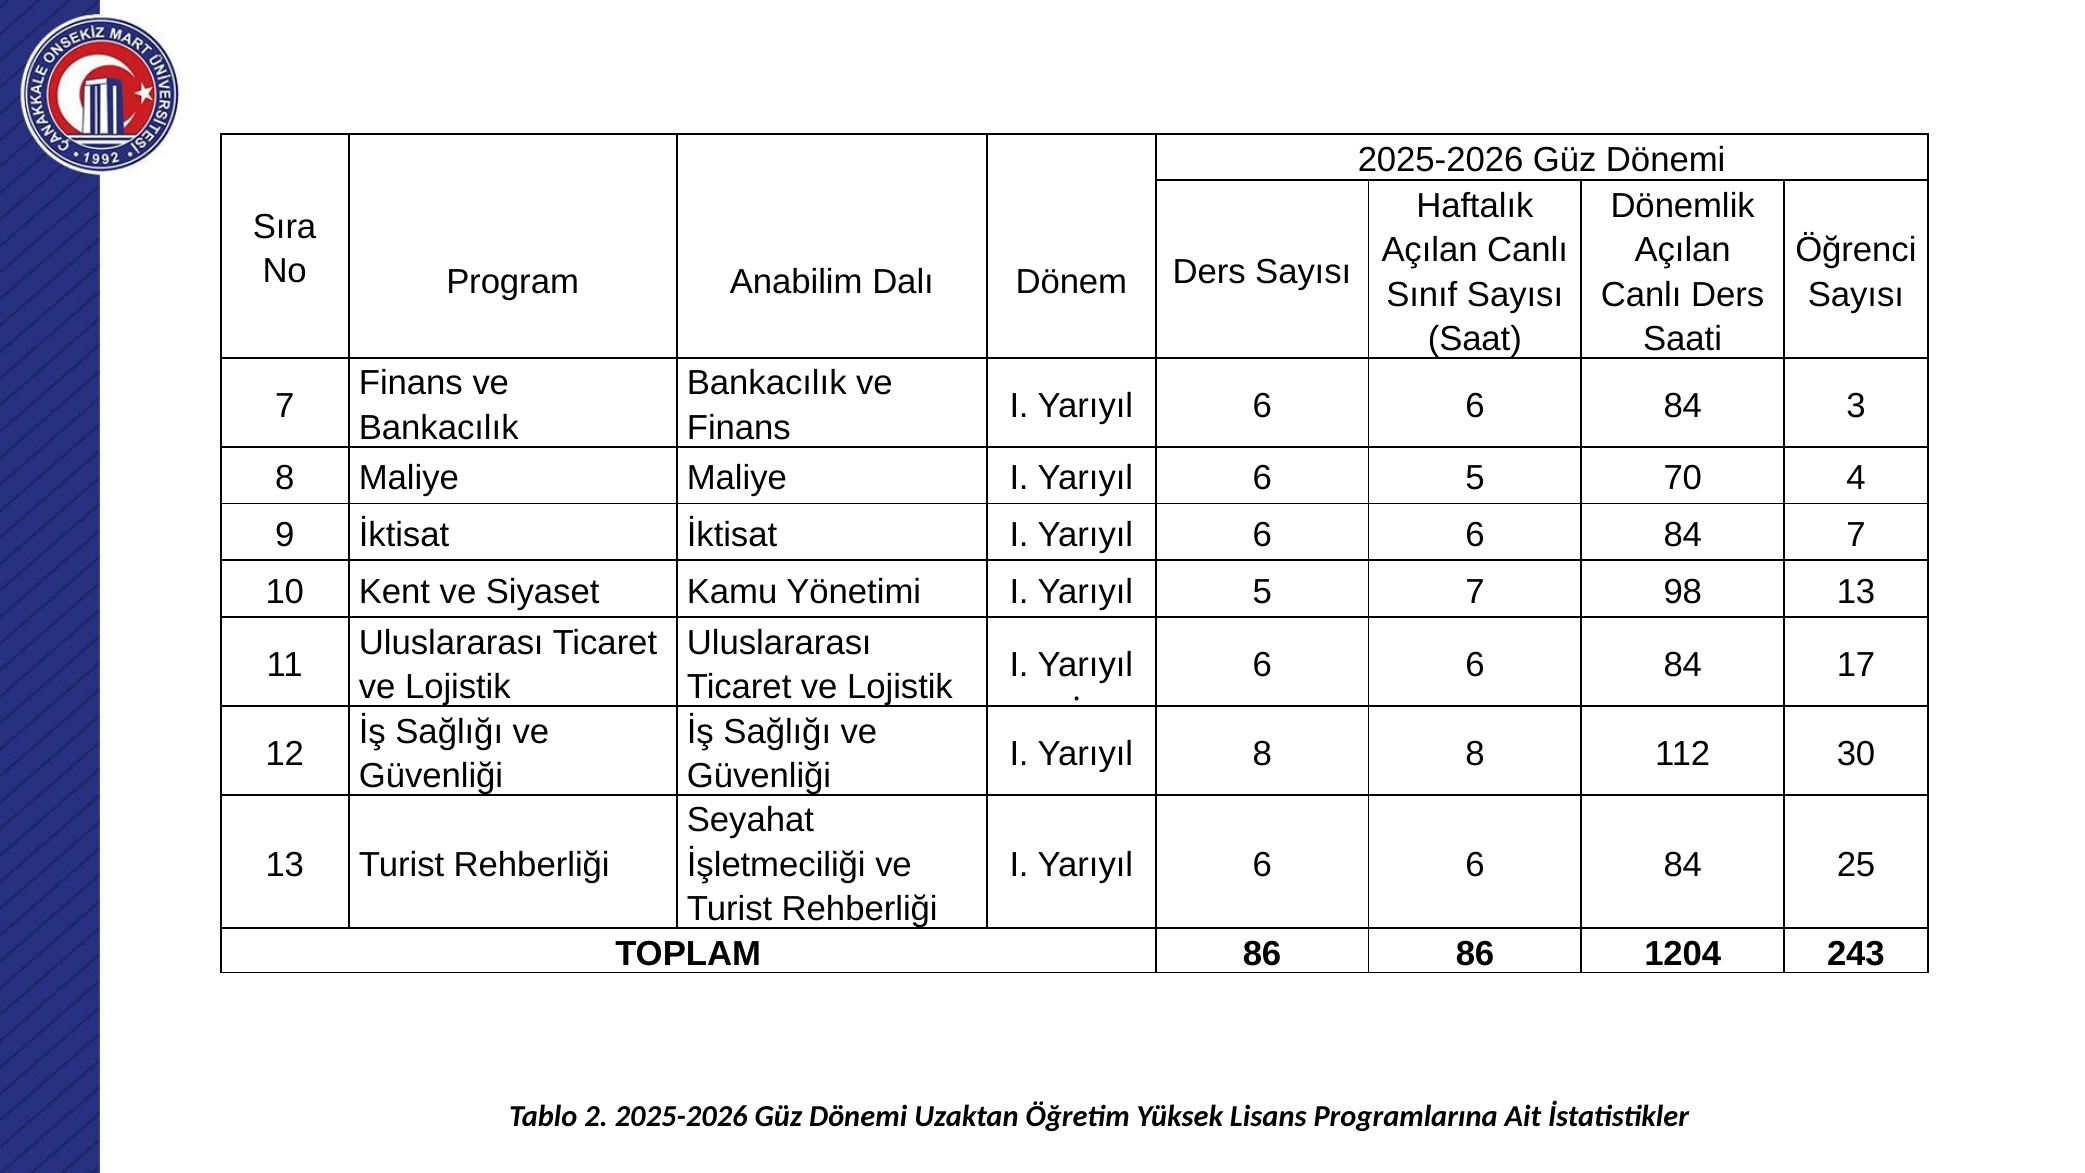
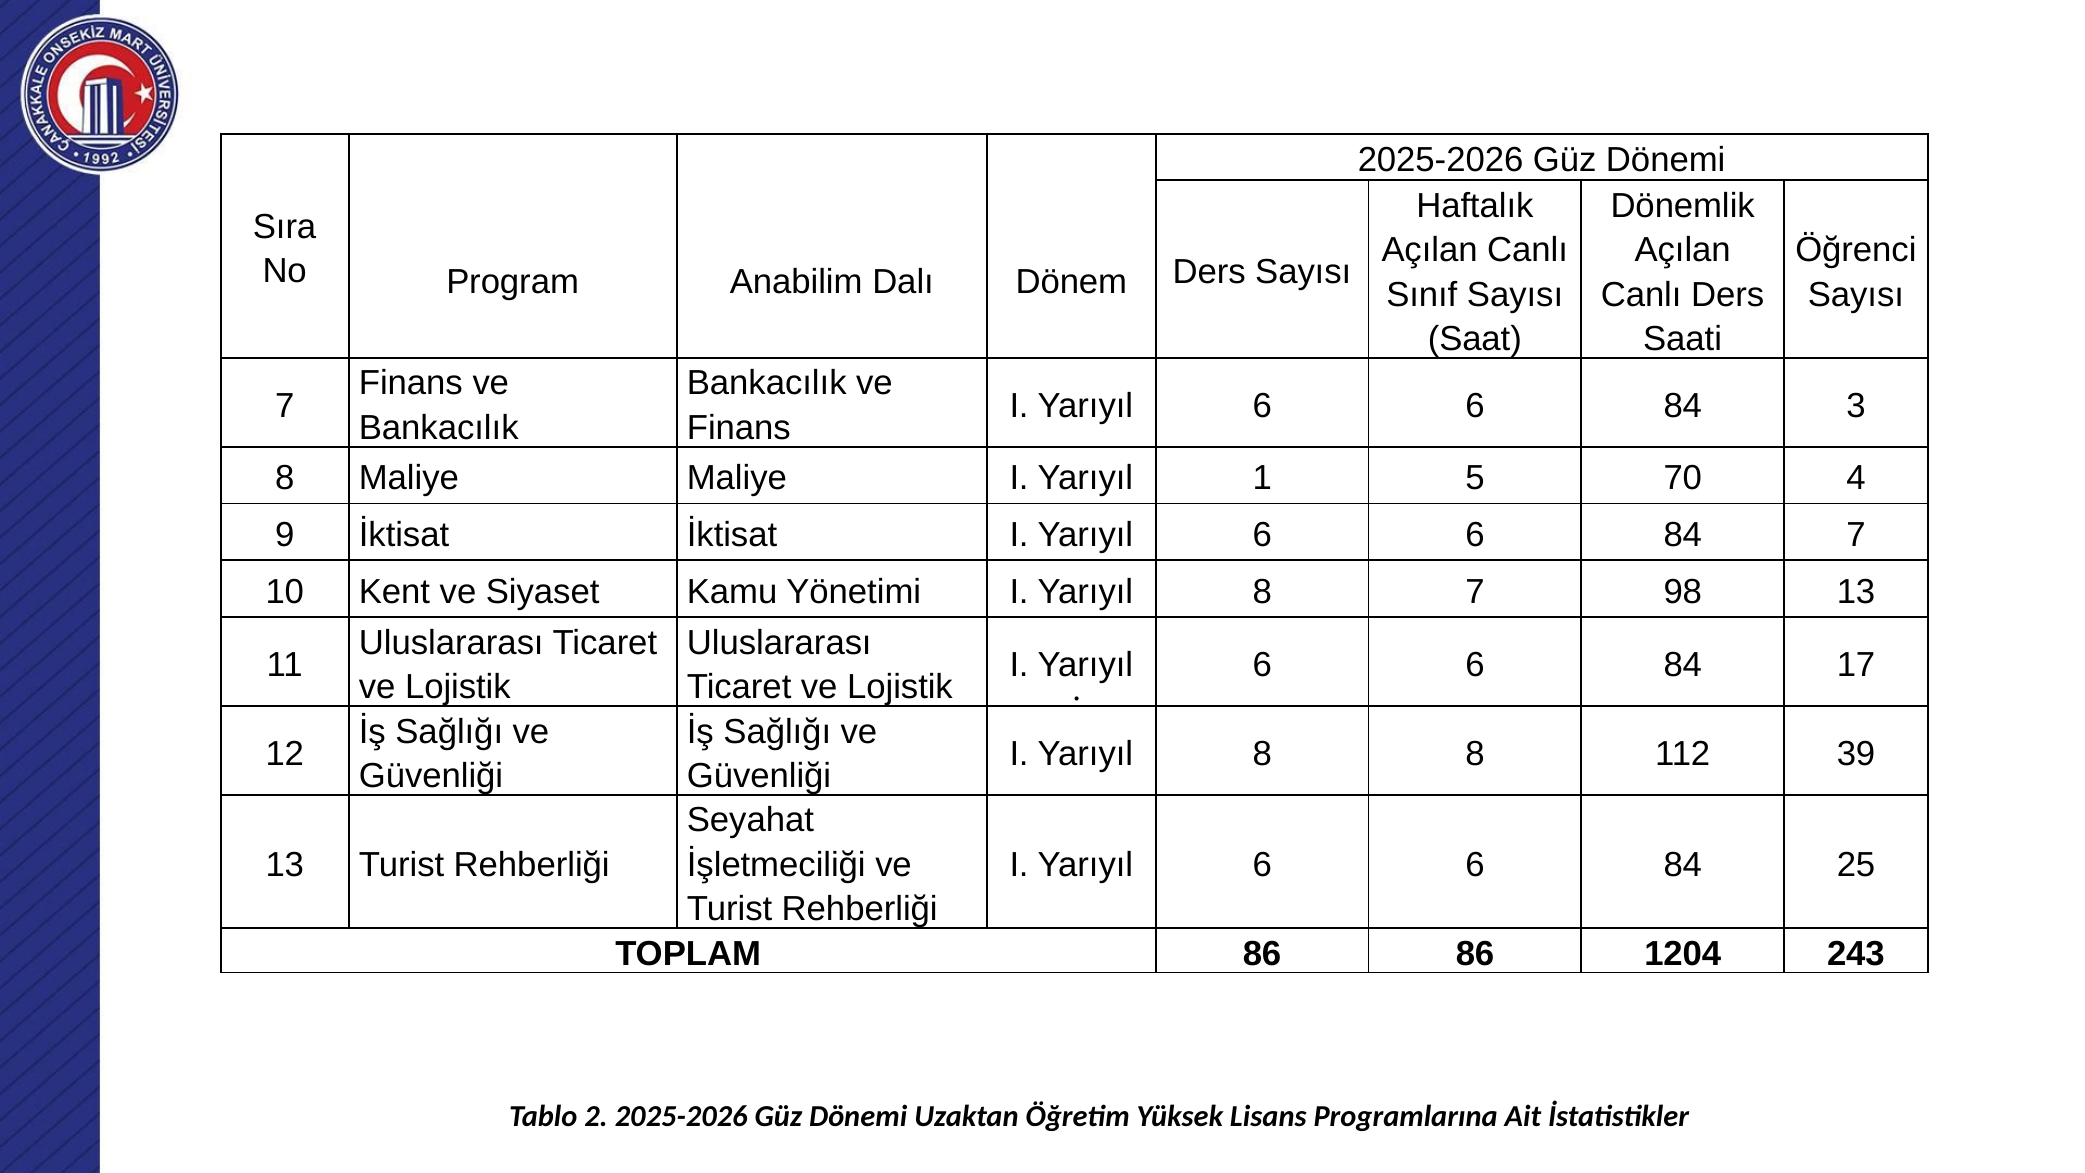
Maliye I Yarıyıl 6: 6 -> 1
Yönetimi I Yarıyıl 5: 5 -> 8
30: 30 -> 39
